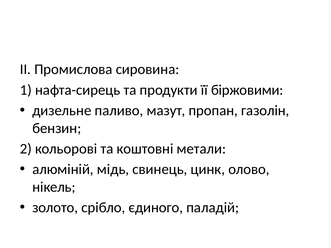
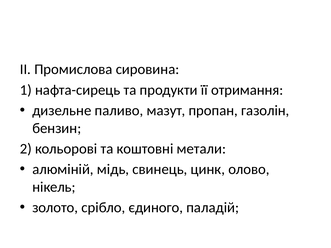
біржовими: біржовими -> отримання
